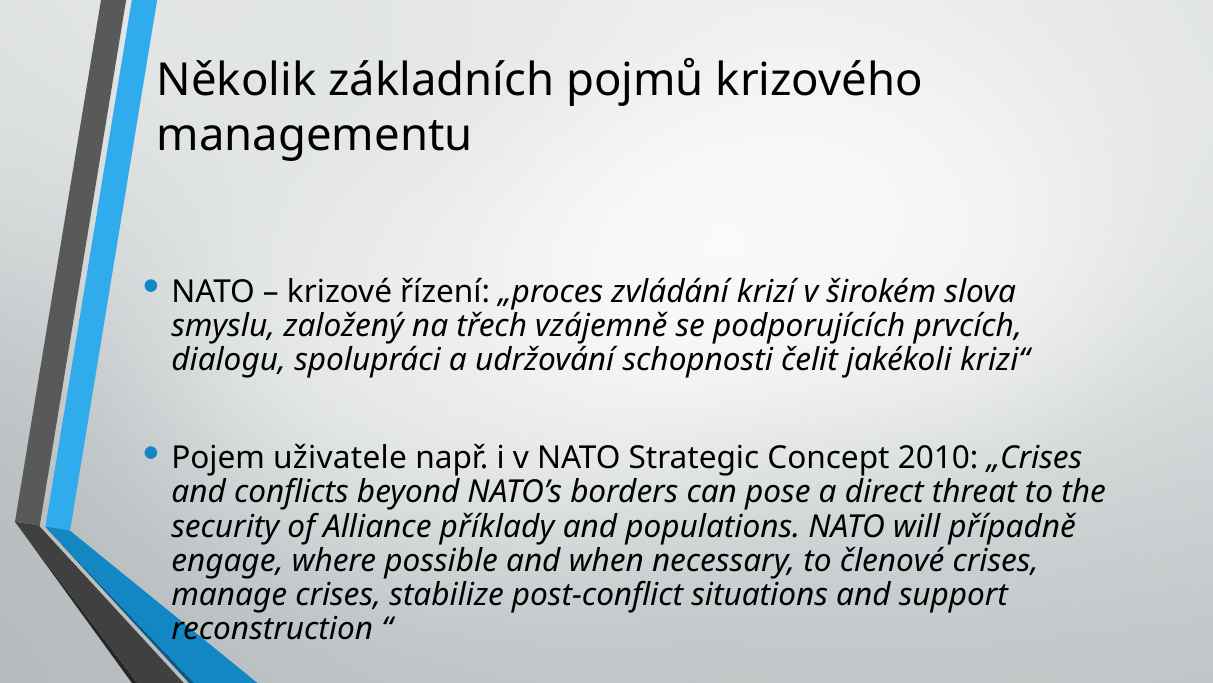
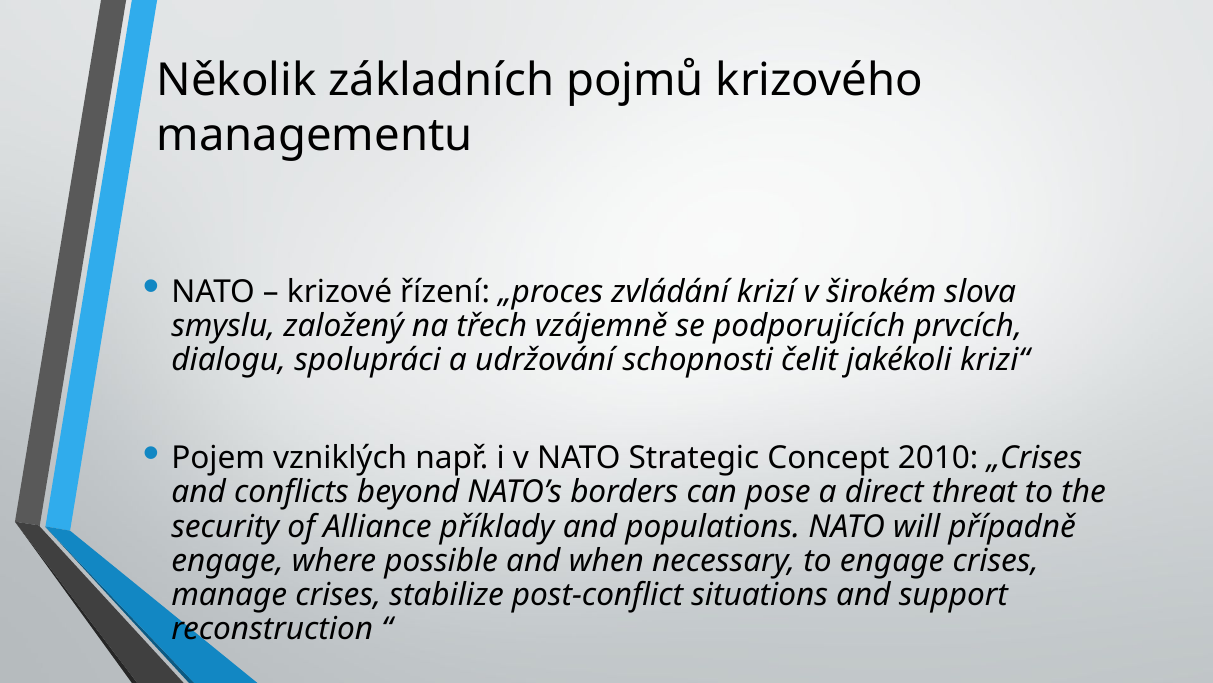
uživatele: uživatele -> vzniklých
to členové: členové -> engage
